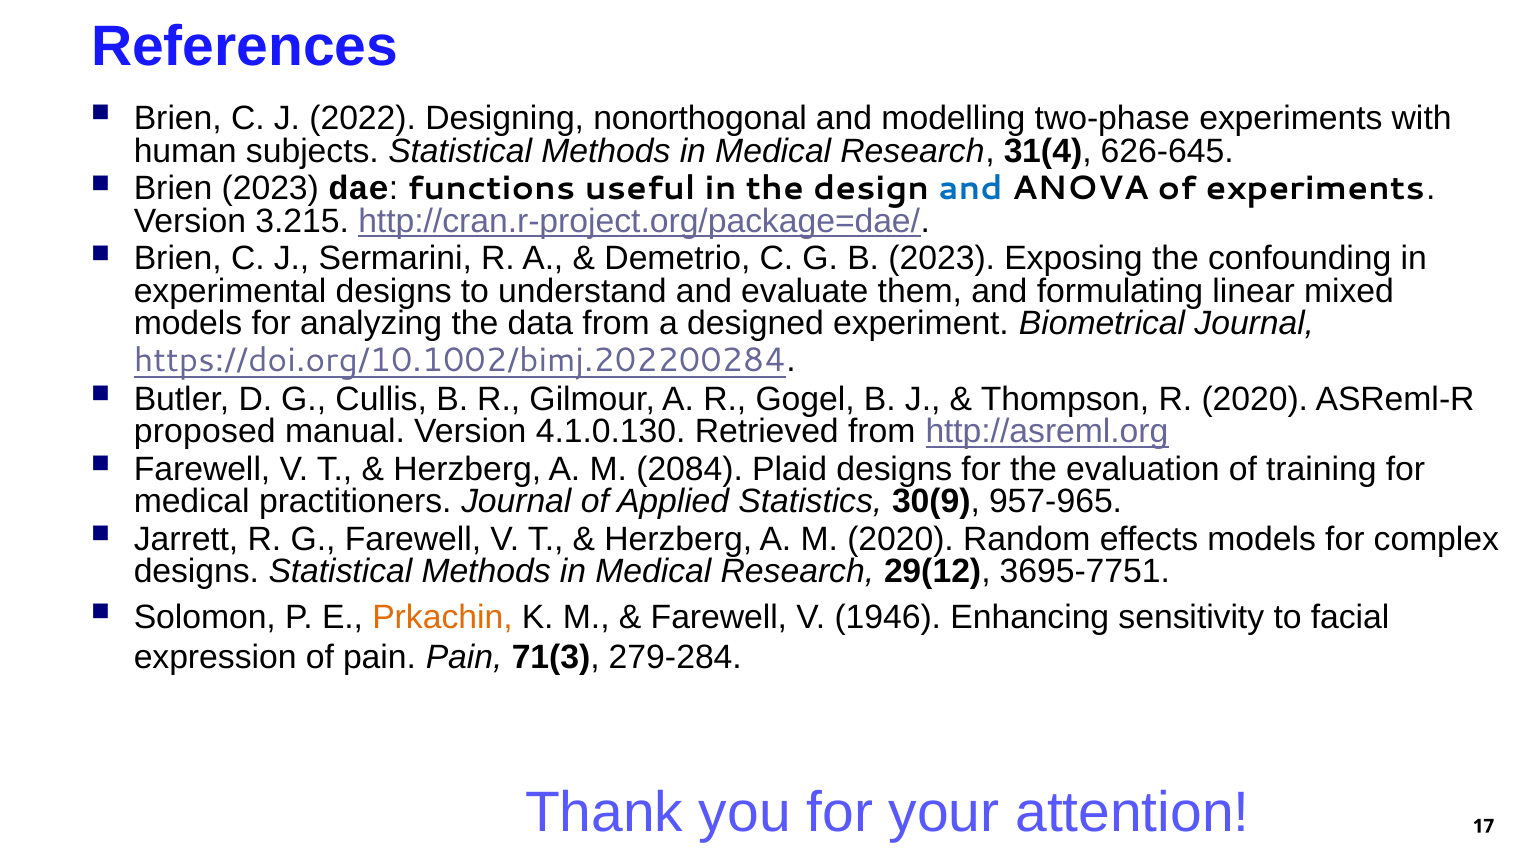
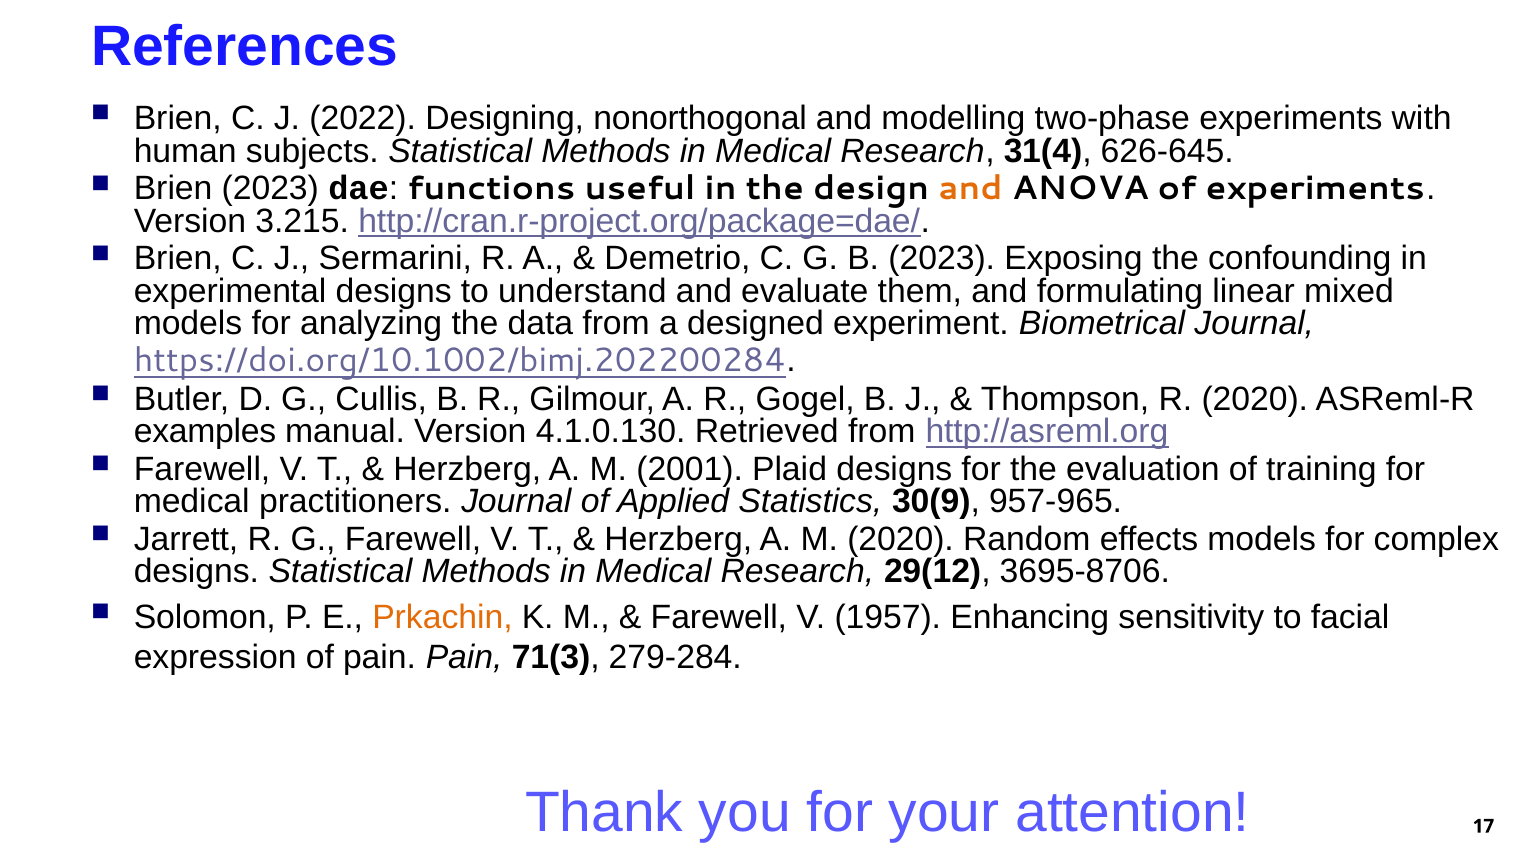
and at (970, 189) colour: blue -> orange
proposed: proposed -> examples
2084: 2084 -> 2001
3695-7751: 3695-7751 -> 3695-8706
1946: 1946 -> 1957
